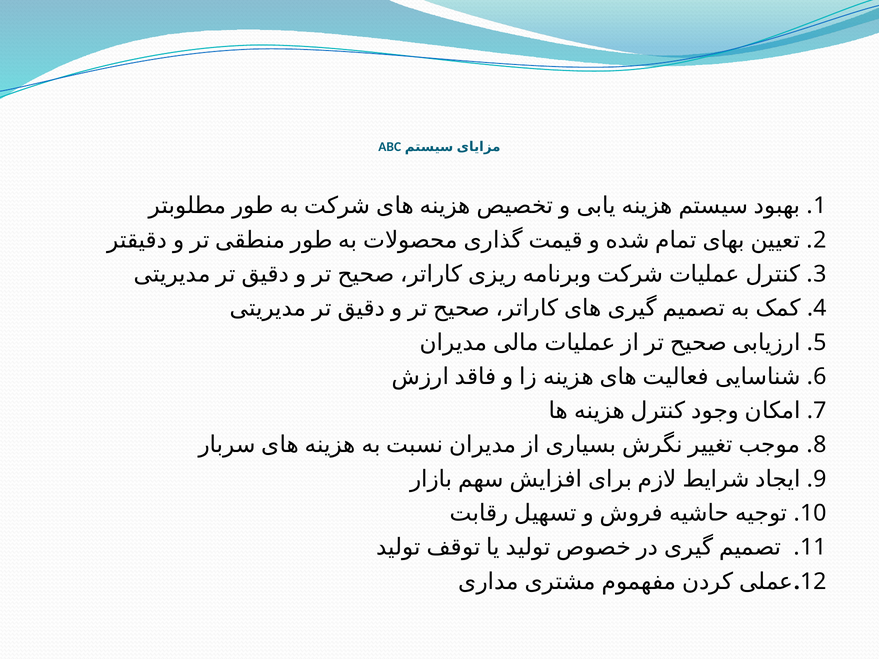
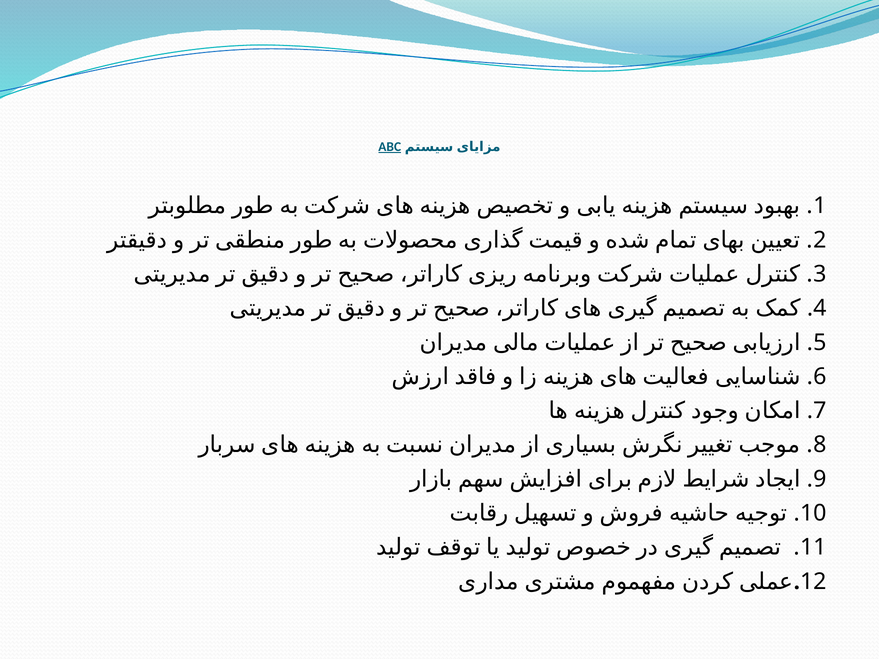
ABC underline: none -> present
